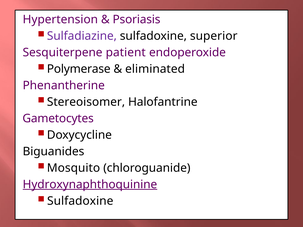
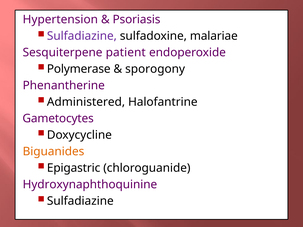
superior: superior -> malariae
eliminated: eliminated -> sporogony
Stereoisomer: Stereoisomer -> Administered
Biguanides colour: black -> orange
Mosquito: Mosquito -> Epigastric
Hydroxynaphthoquinine underline: present -> none
Sulfadoxine at (80, 201): Sulfadoxine -> Sulfadiazine
